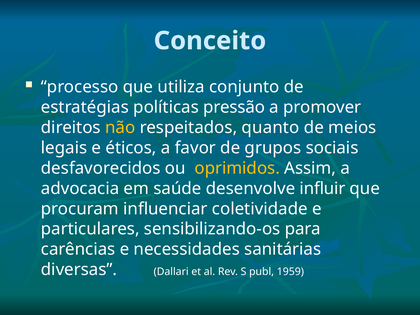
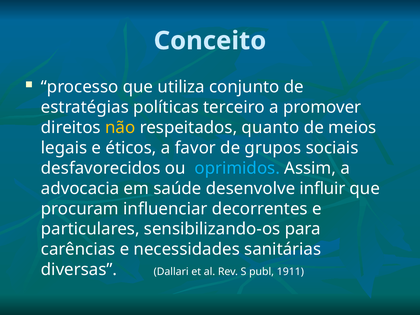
pressão: pressão -> terceiro
oprimidos colour: yellow -> light blue
coletividade: coletividade -> decorrentes
1959: 1959 -> 1911
